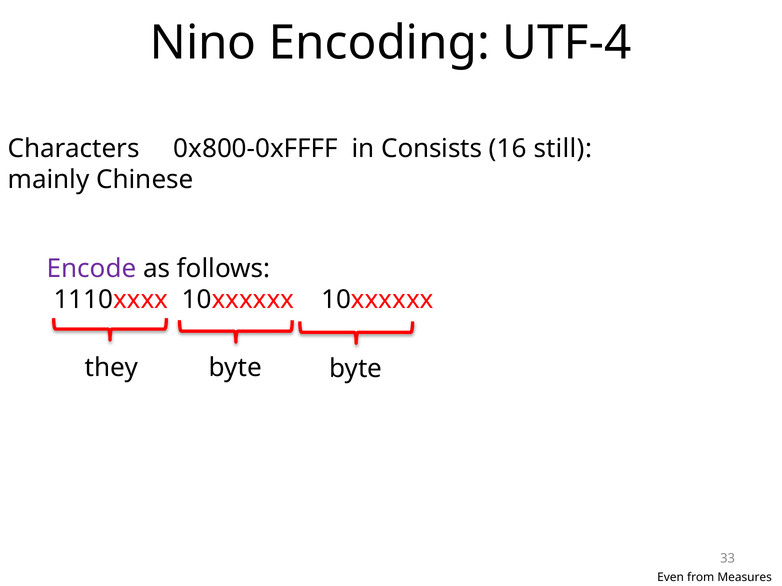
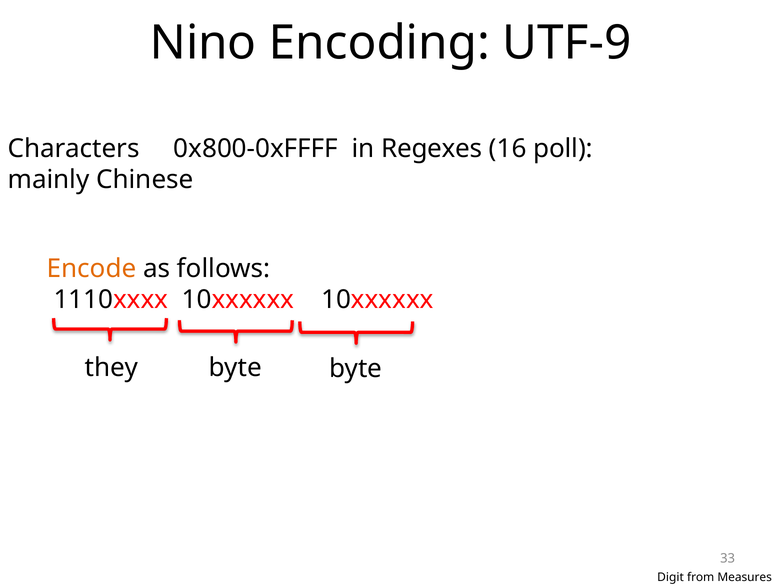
UTF-4: UTF-4 -> UTF-9
Consists: Consists -> Regexes
still: still -> poll
Encode colour: purple -> orange
Even: Even -> Digit
